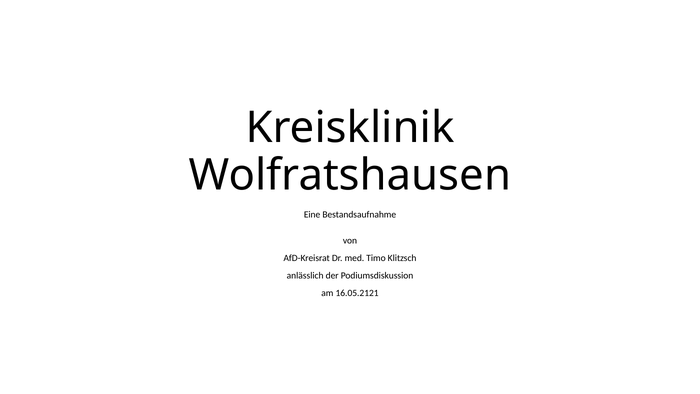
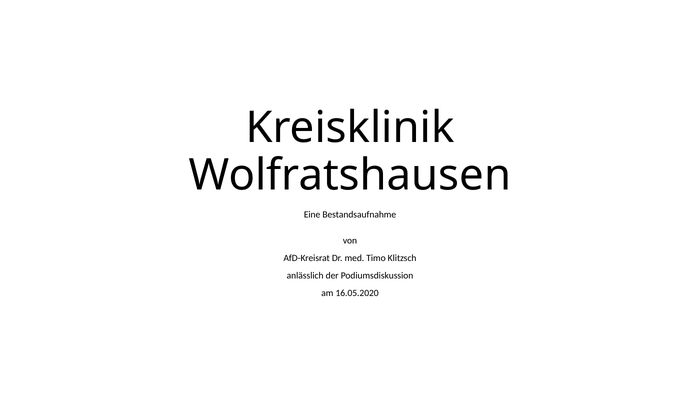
16.05.2121: 16.05.2121 -> 16.05.2020
